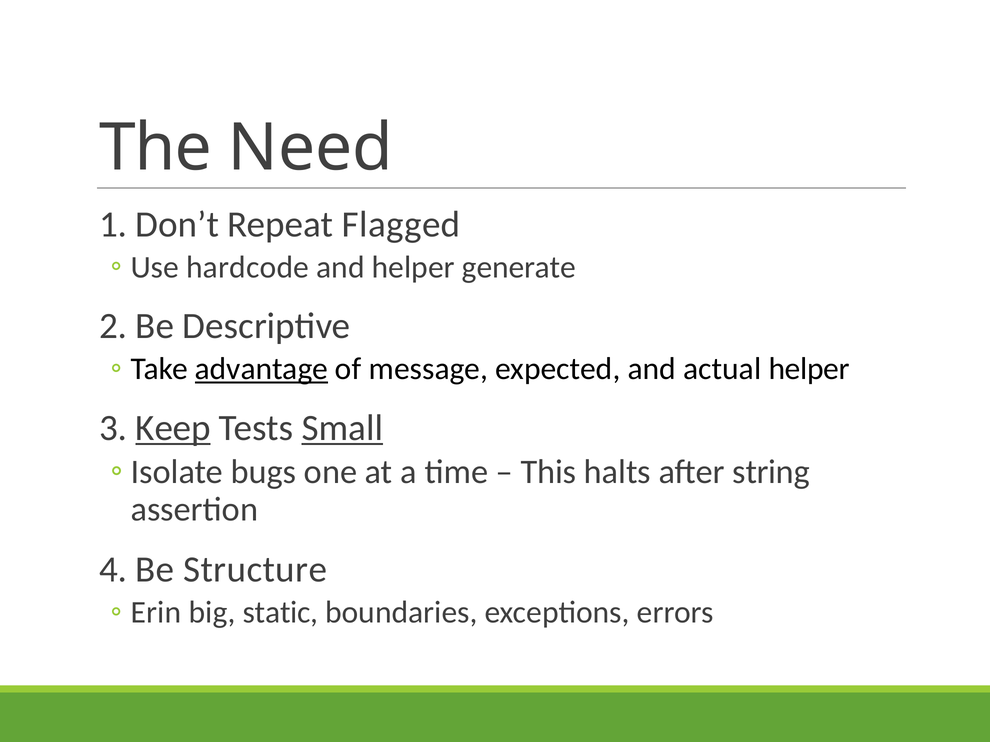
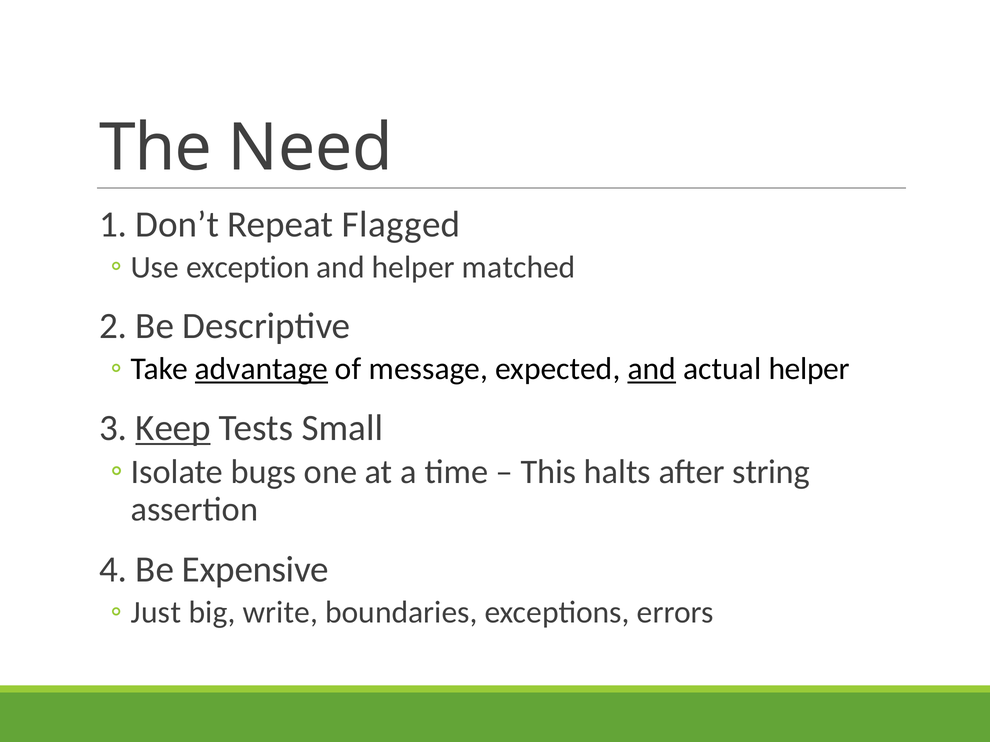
hardcode: hardcode -> exception
generate: generate -> matched
and at (652, 369) underline: none -> present
Small underline: present -> none
Structure: Structure -> Expensive
Erin: Erin -> Just
static: static -> write
